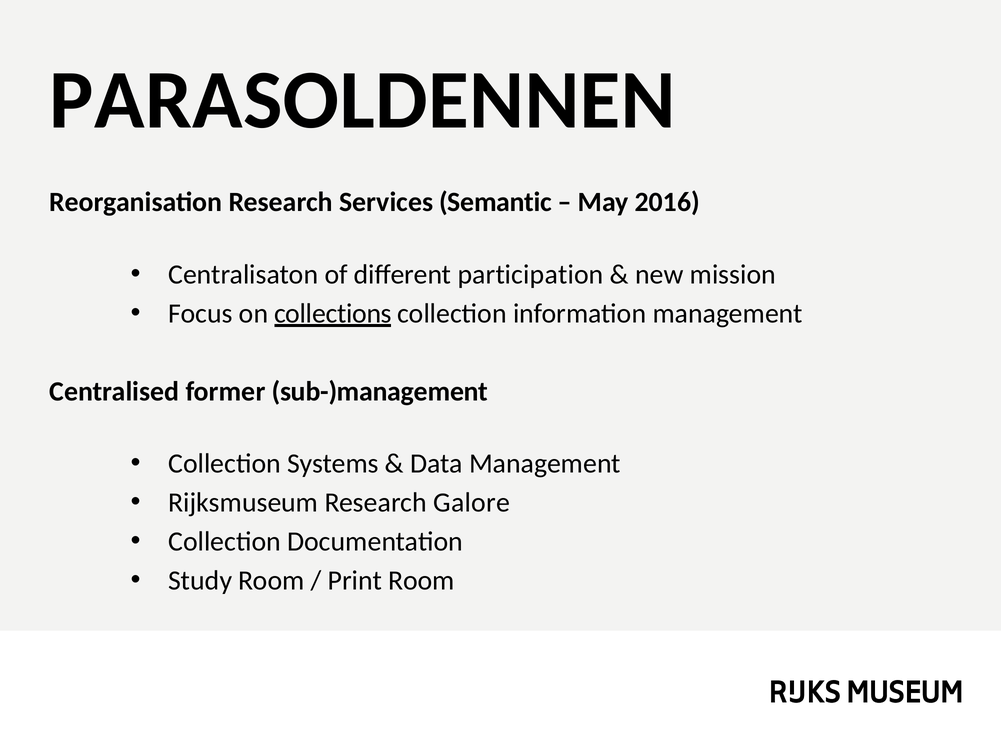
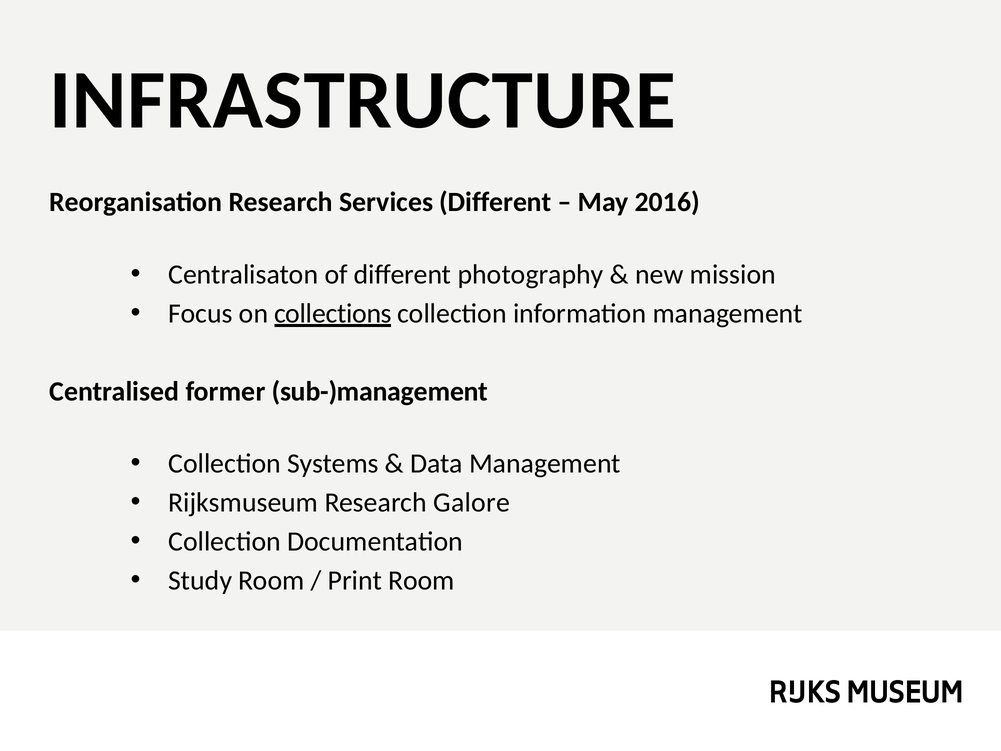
PARASOLDENNEN: PARASOLDENNEN -> INFRASTRUCTURE
Services Semantic: Semantic -> Different
participation: participation -> photography
